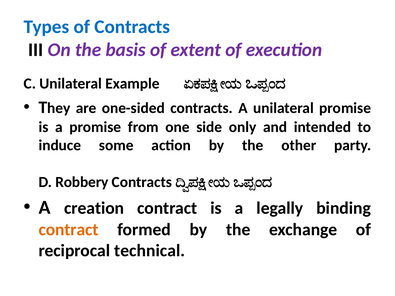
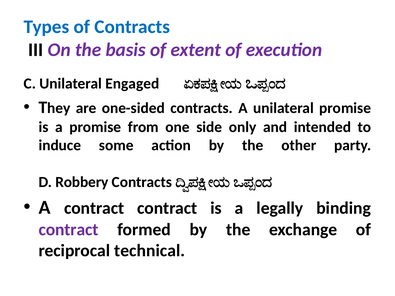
Example: Example -> Engaged
A creation: creation -> contract
contract at (69, 230) colour: orange -> purple
